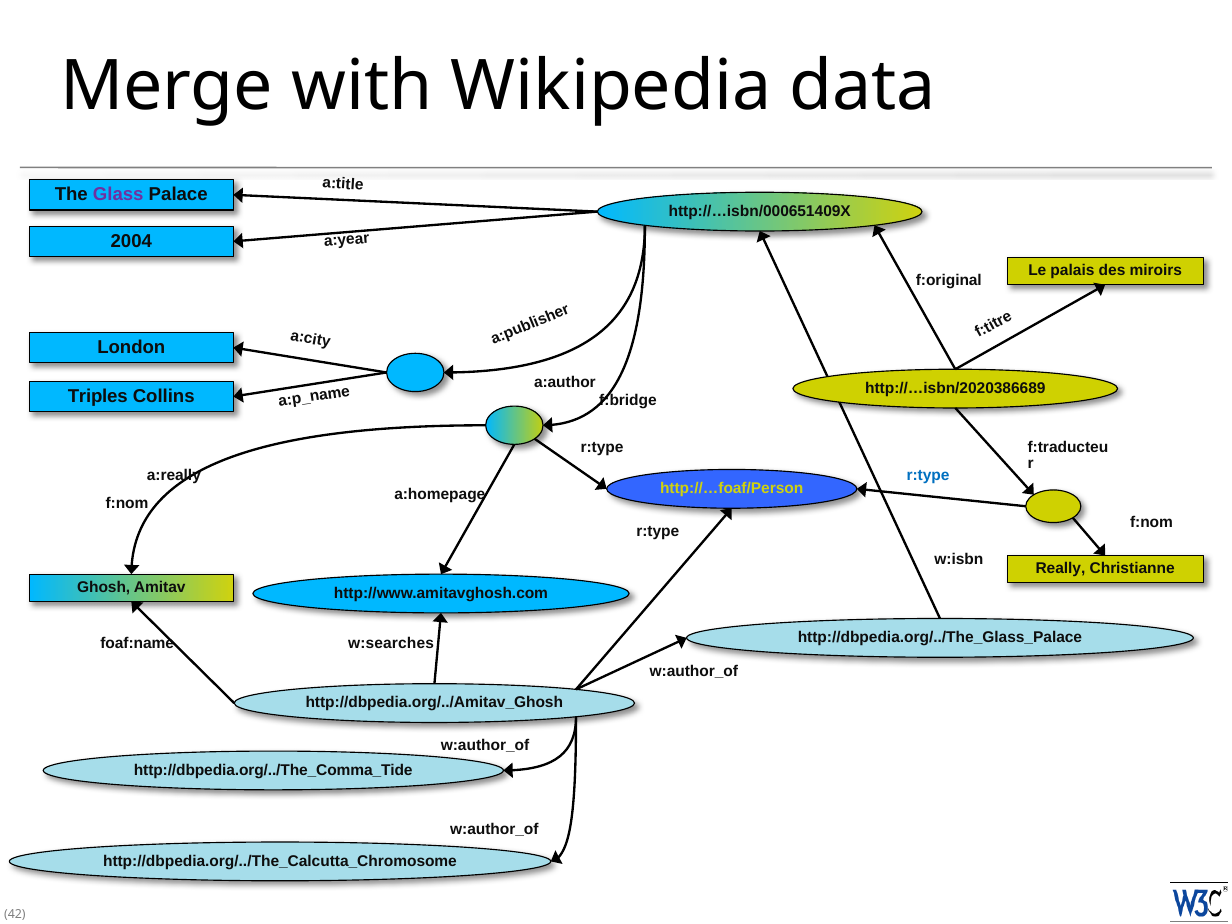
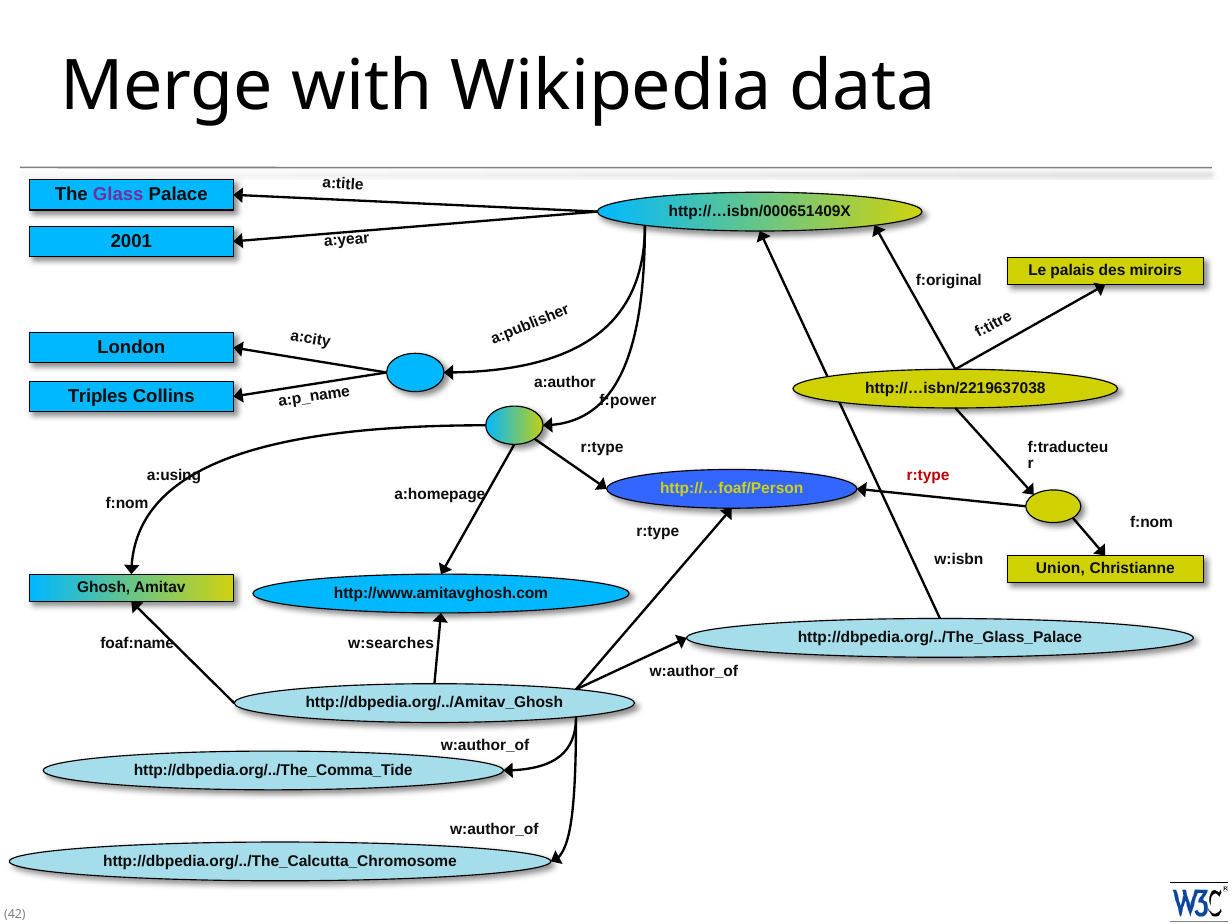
2004: 2004 -> 2001
http://…isbn/2020386689: http://…isbn/2020386689 -> http://…isbn/2219637038
f:bridge: f:bridge -> f:power
a:really: a:really -> a:using
r:type at (928, 475) colour: blue -> red
Really: Really -> Union
